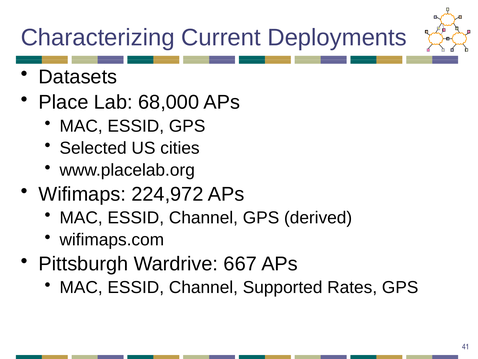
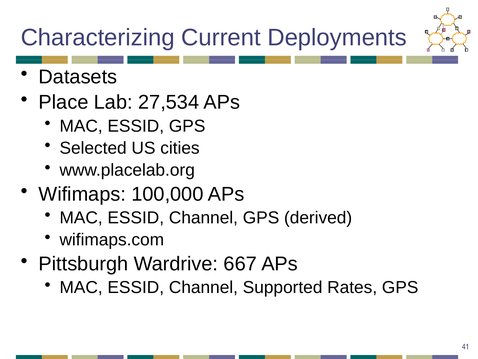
68,000: 68,000 -> 27,534
224,972: 224,972 -> 100,000
